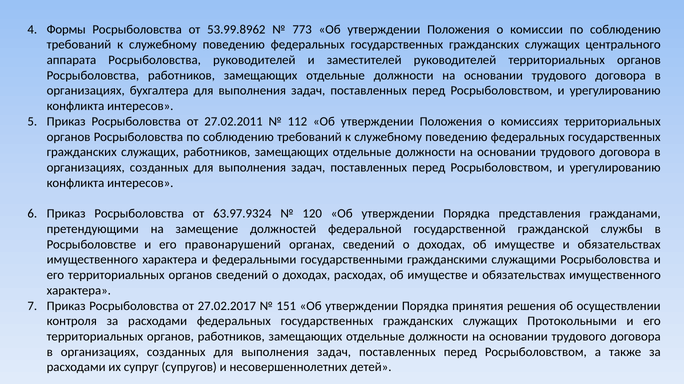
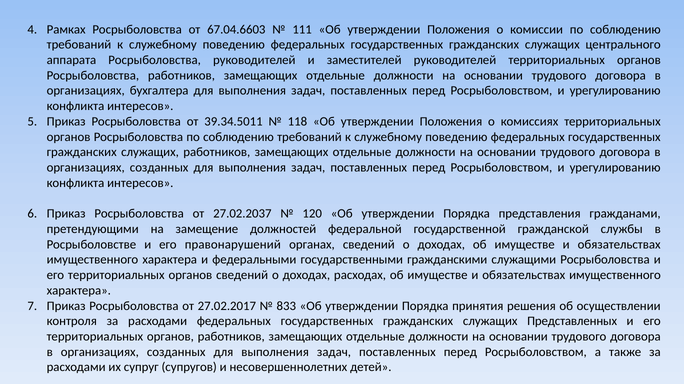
Формы: Формы -> Рамках
53.99.8962: 53.99.8962 -> 67.04.6603
773: 773 -> 111
27.02.2011: 27.02.2011 -> 39.34.5011
112: 112 -> 118
63.97.9324: 63.97.9324 -> 27.02.2037
151: 151 -> 833
Протокольными: Протокольными -> Представленных
